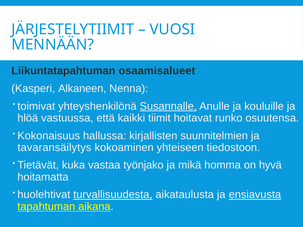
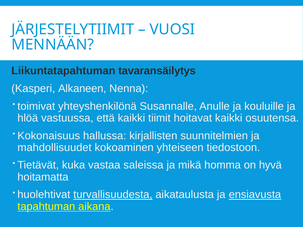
osaamisalueet: osaamisalueet -> tavaransäilytys
Susannalle underline: present -> none
hoitavat runko: runko -> kaikki
tavaransäilytys: tavaransäilytys -> mahdollisuudet
työnjako: työnjako -> saleissa
